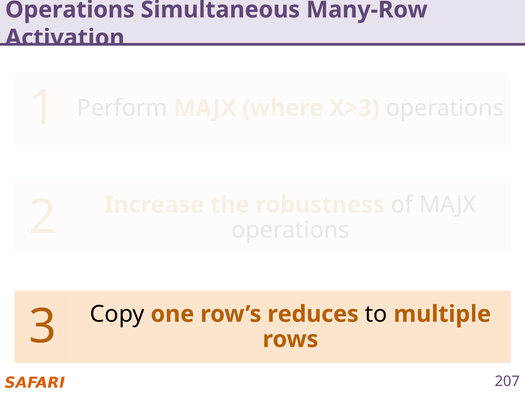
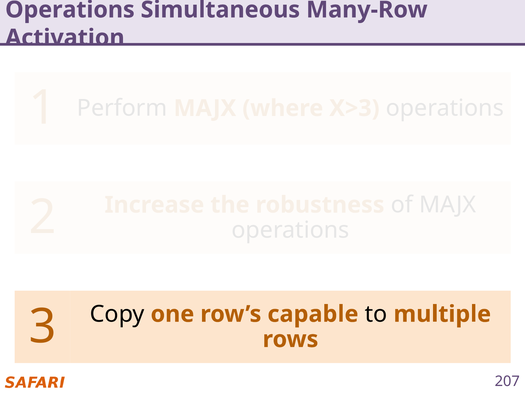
reduces: reduces -> capable
